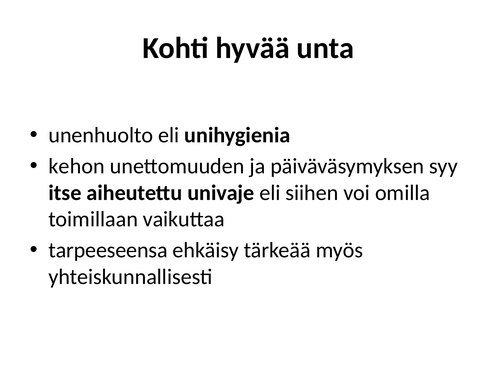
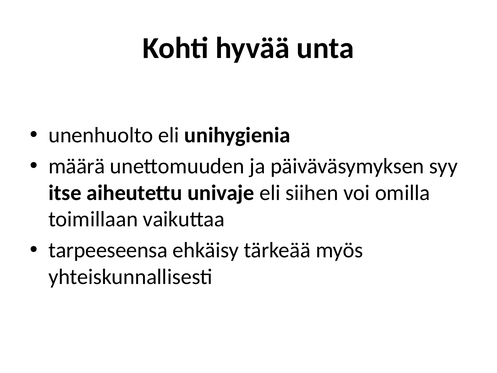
kehon: kehon -> määrä
